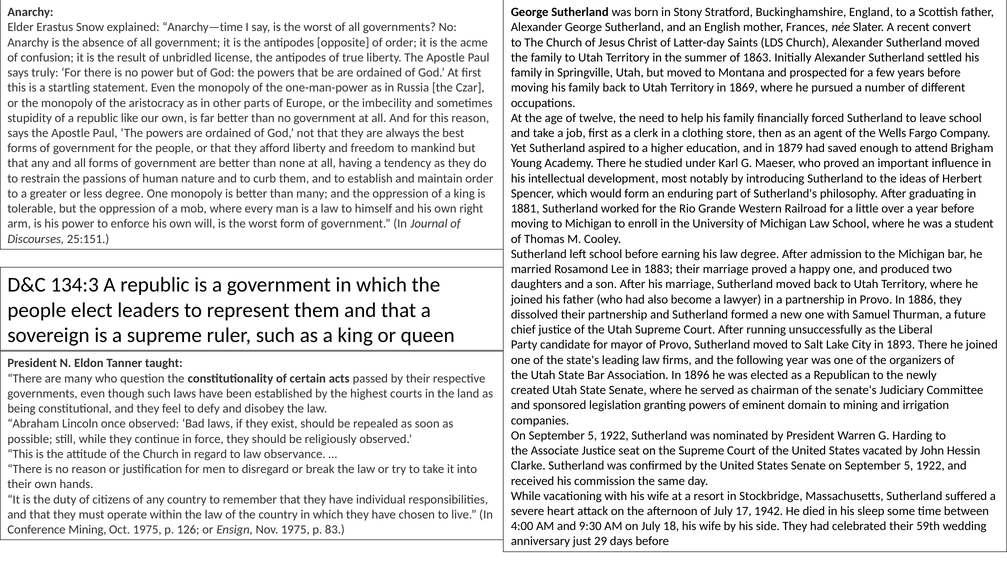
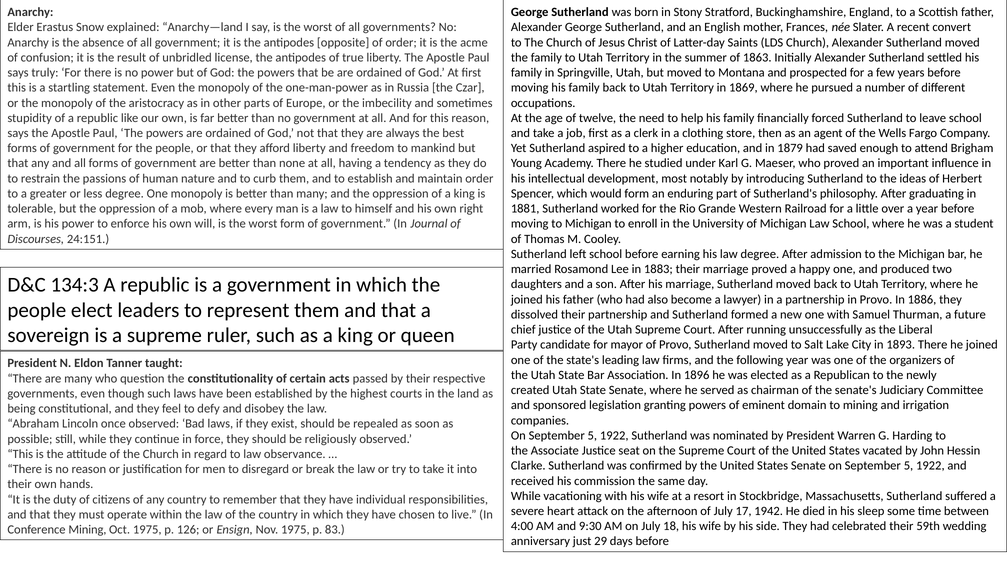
Anarchy—time: Anarchy—time -> Anarchy—land
25:151: 25:151 -> 24:151
